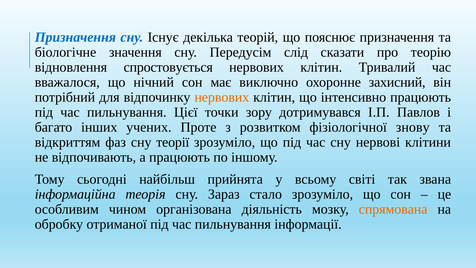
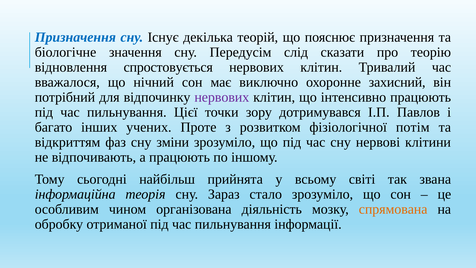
нервових at (222, 97) colour: orange -> purple
знову: знову -> потім
теорії: теорії -> зміни
